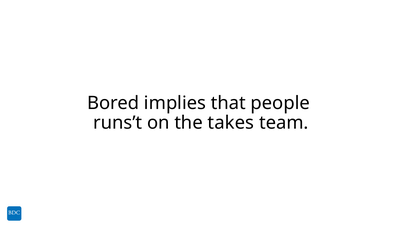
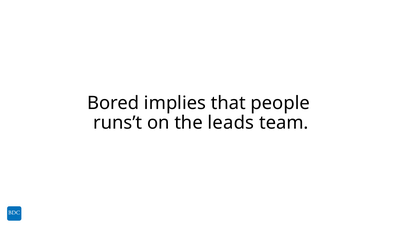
takes: takes -> leads
